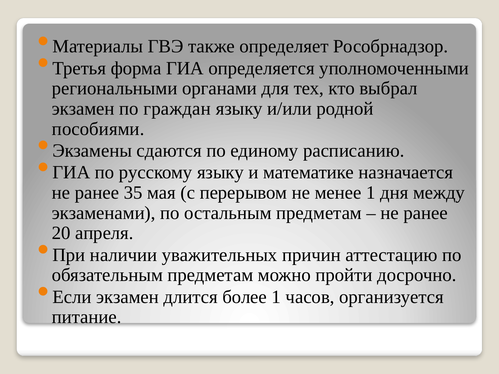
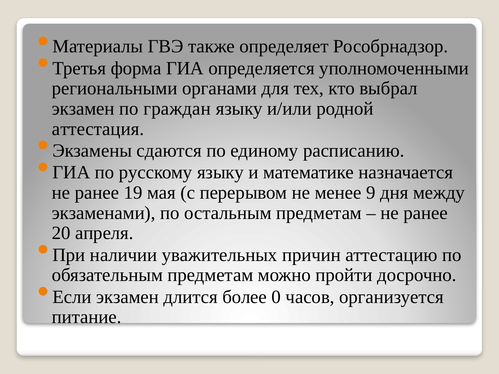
пособиями: пособиями -> аттестация
35: 35 -> 19
менее 1: 1 -> 9
более 1: 1 -> 0
